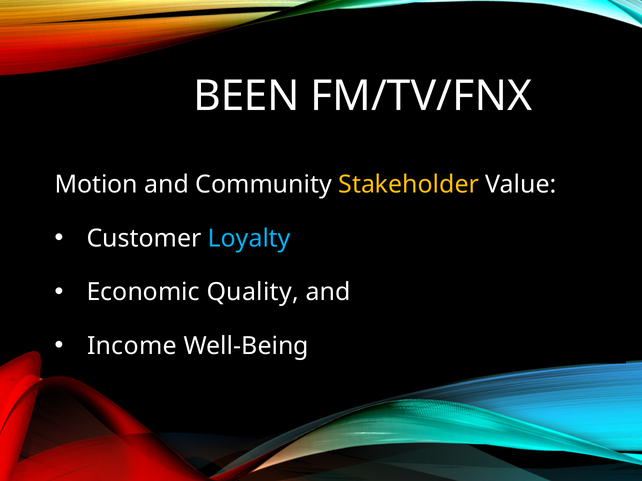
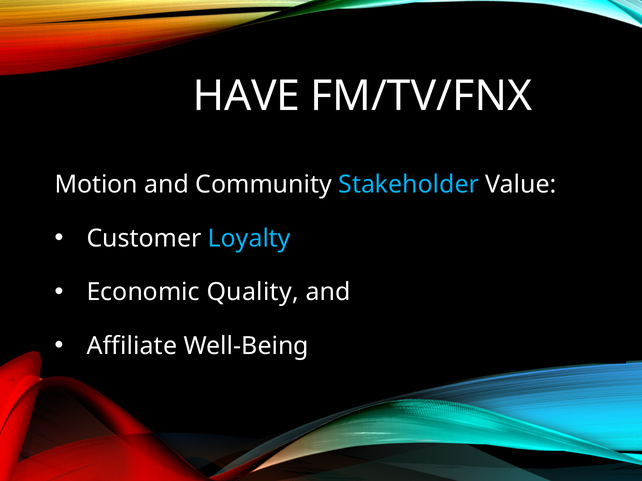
BEEN: BEEN -> HAVE
Stakeholder colour: yellow -> light blue
Income: Income -> Affiliate
